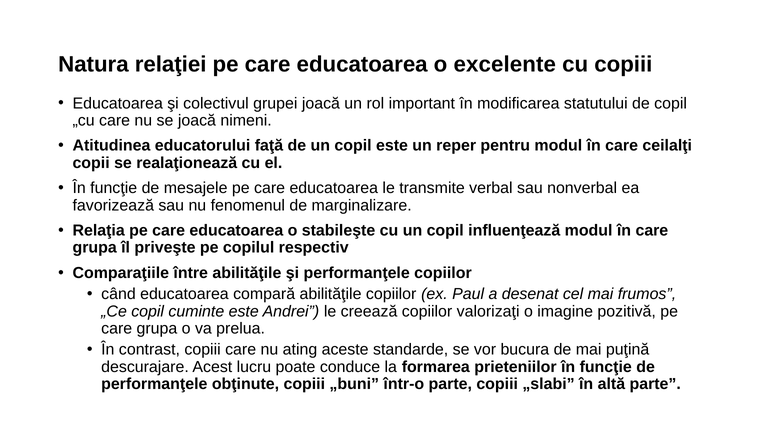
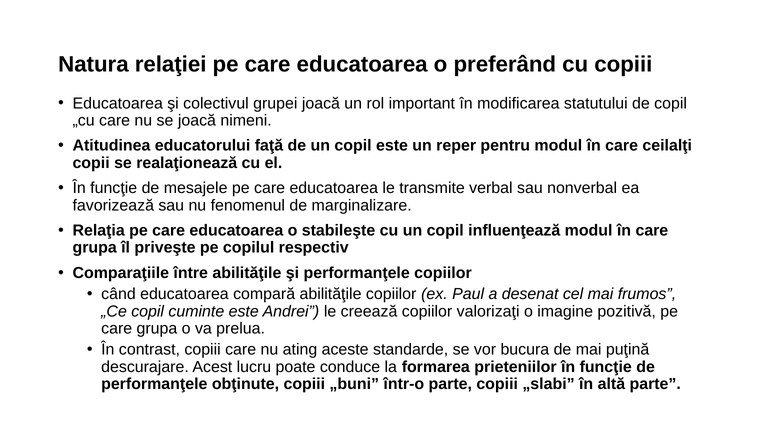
excelente: excelente -> preferând
